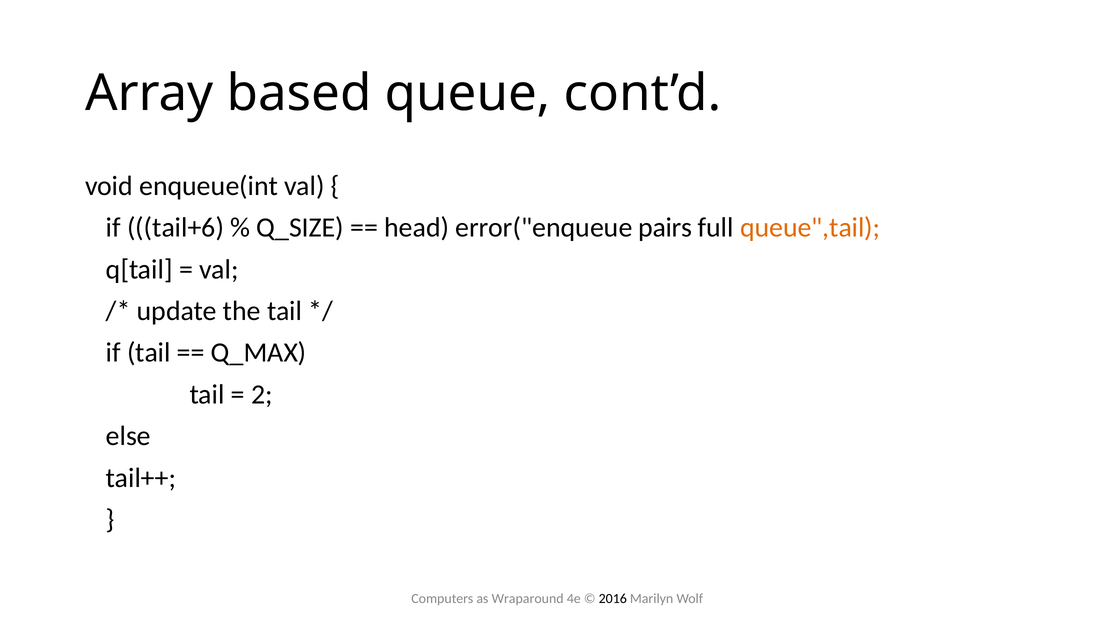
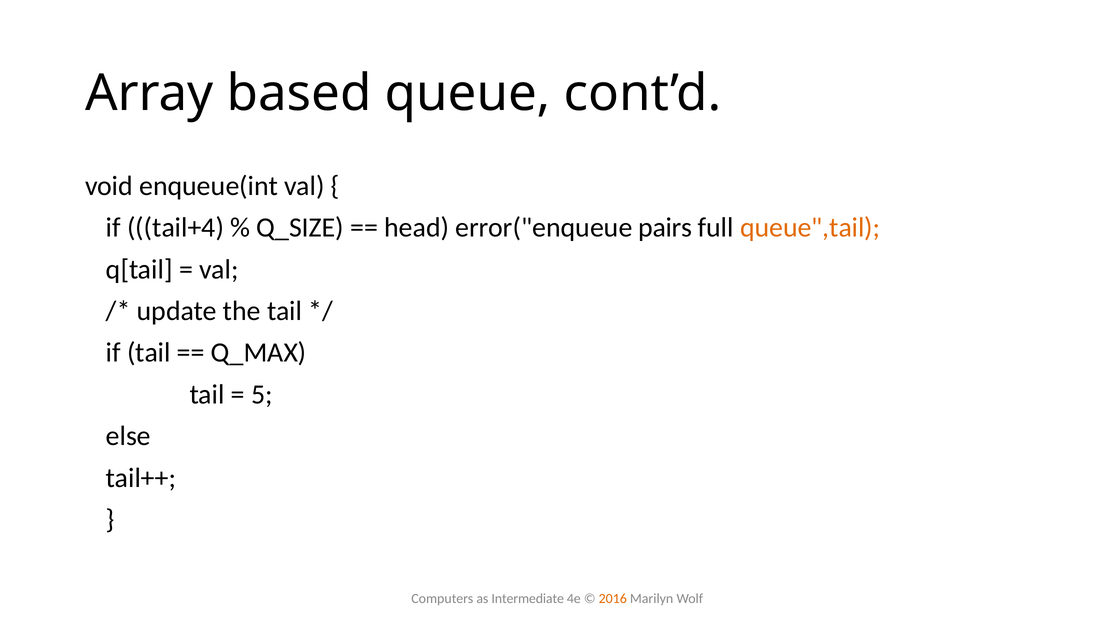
tail+6: tail+6 -> tail+4
2: 2 -> 5
Wraparound: Wraparound -> Intermediate
2016 colour: black -> orange
